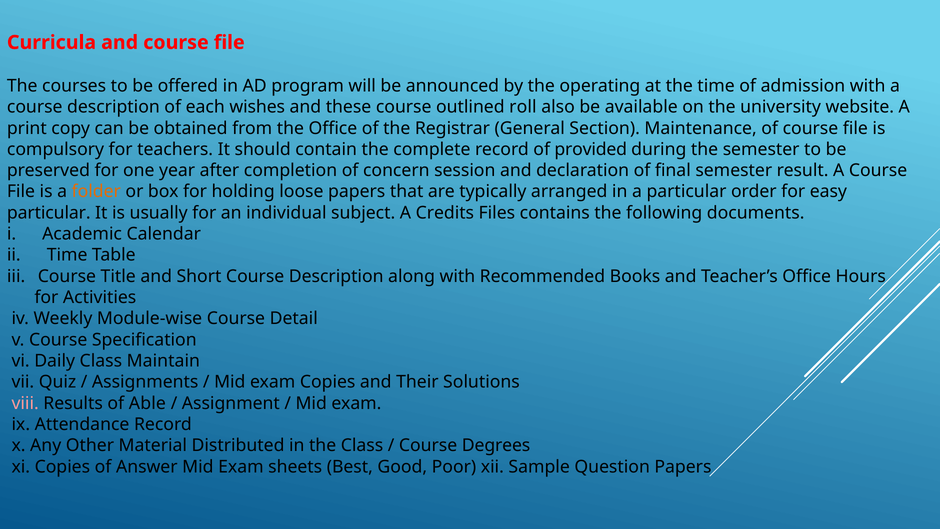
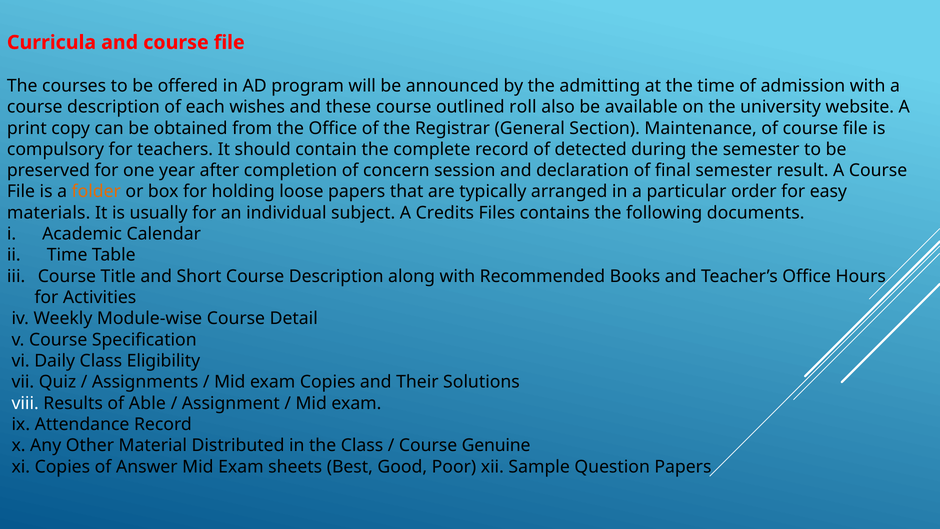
operating: operating -> admitting
provided: provided -> detected
particular at (49, 213): particular -> materials
Maintain: Maintain -> Eligibility
viii colour: pink -> white
Degrees: Degrees -> Genuine
